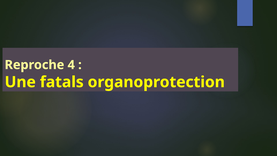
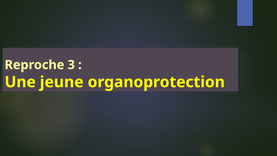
4: 4 -> 3
fatals: fatals -> jeune
